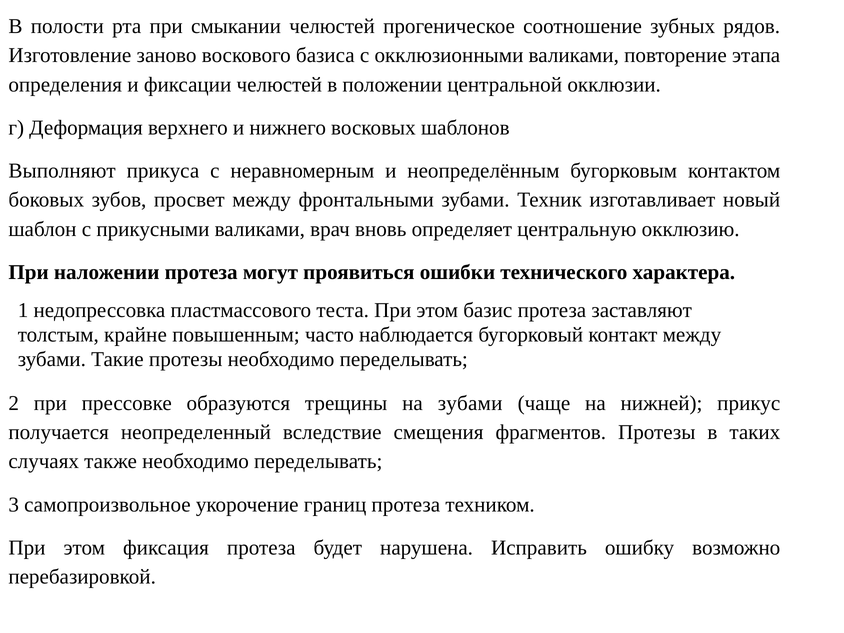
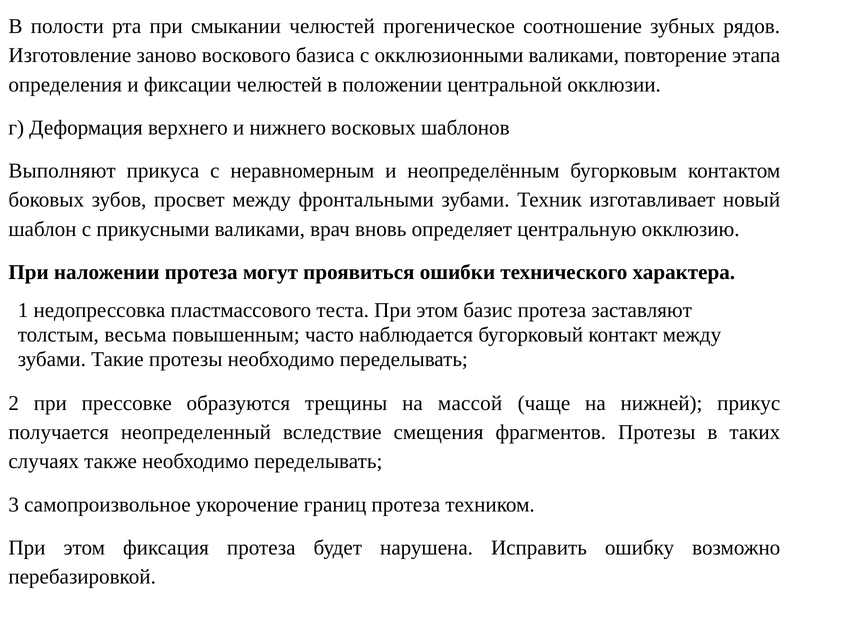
крайне: крайне -> весьма
на зубами: зубами -> массой
